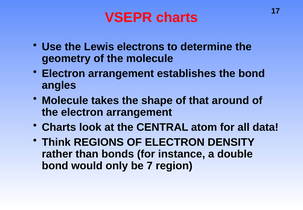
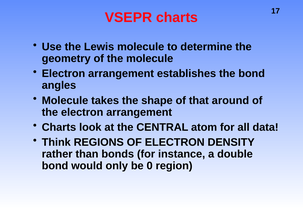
Lewis electrons: electrons -> molecule
7: 7 -> 0
